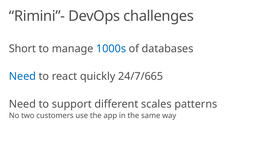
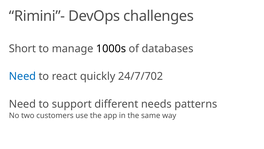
1000s colour: blue -> black
24/7/665: 24/7/665 -> 24/7/702
scales: scales -> needs
